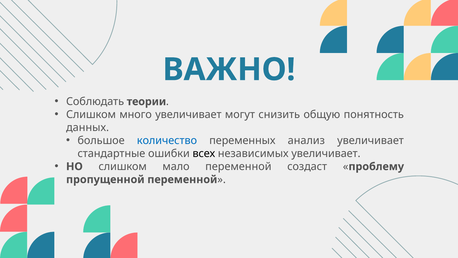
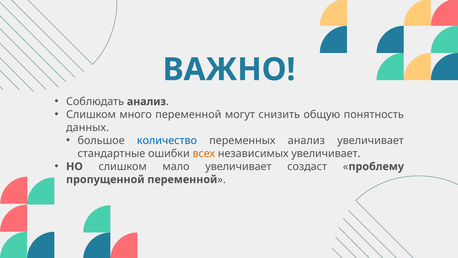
Соблюдать теории: теории -> анализ
много увеличивает: увеличивает -> переменной
всех colour: black -> orange
мало переменной: переменной -> увеличивает
